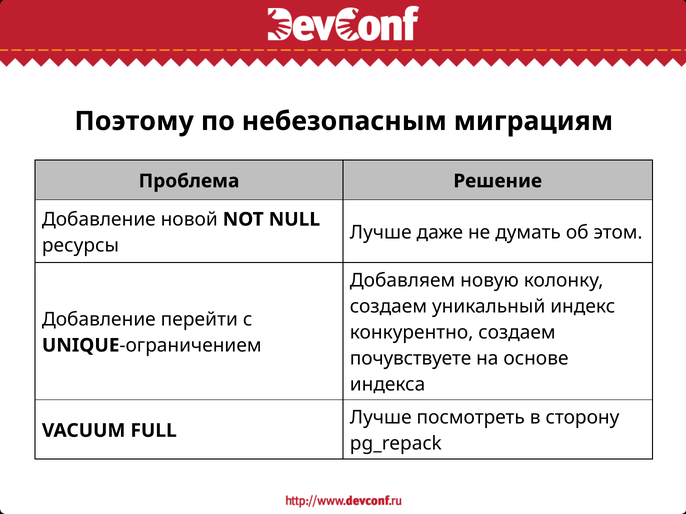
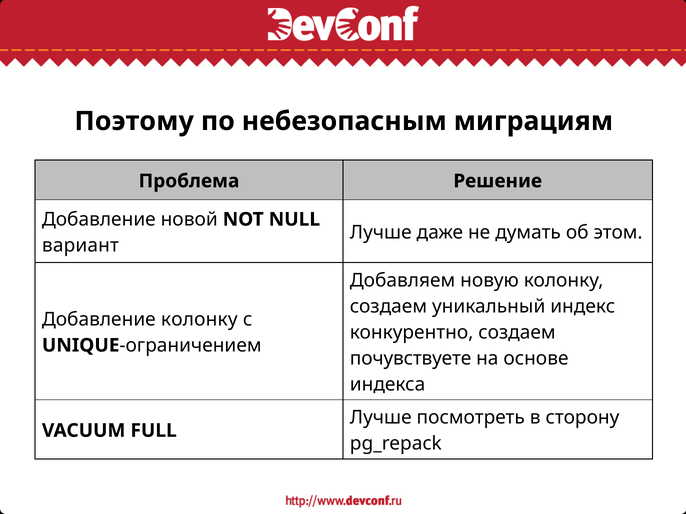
ресурсы: ресурсы -> вариант
Добавление перейти: перейти -> колонку
